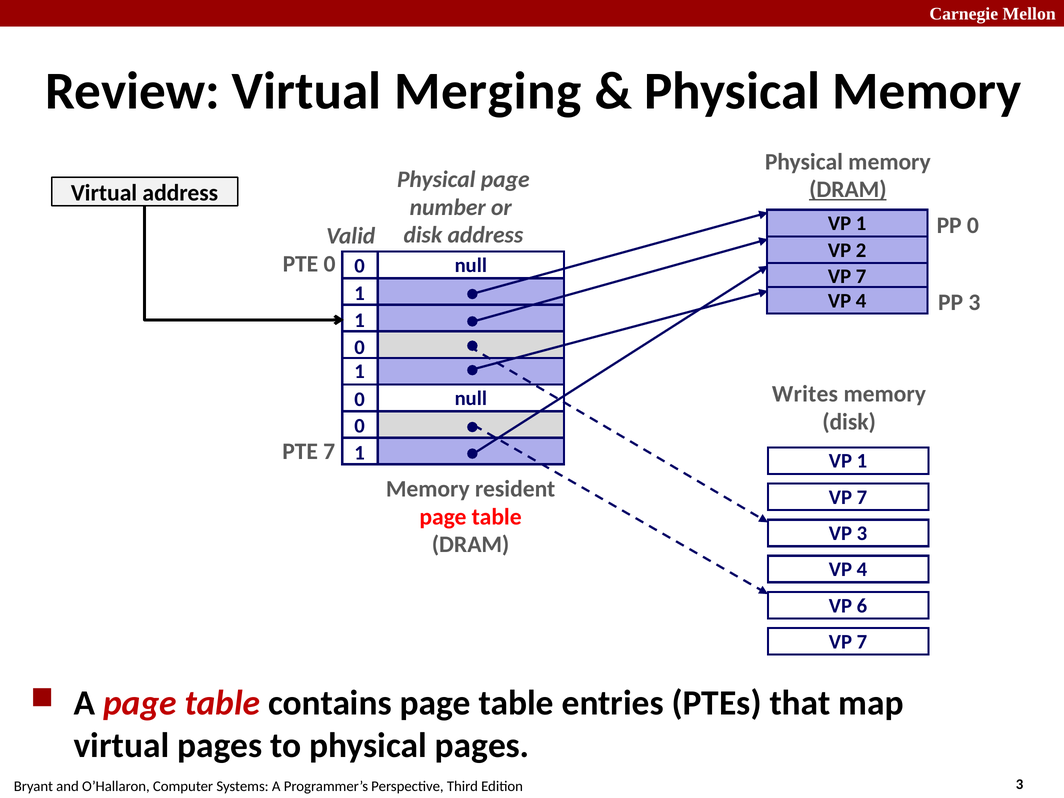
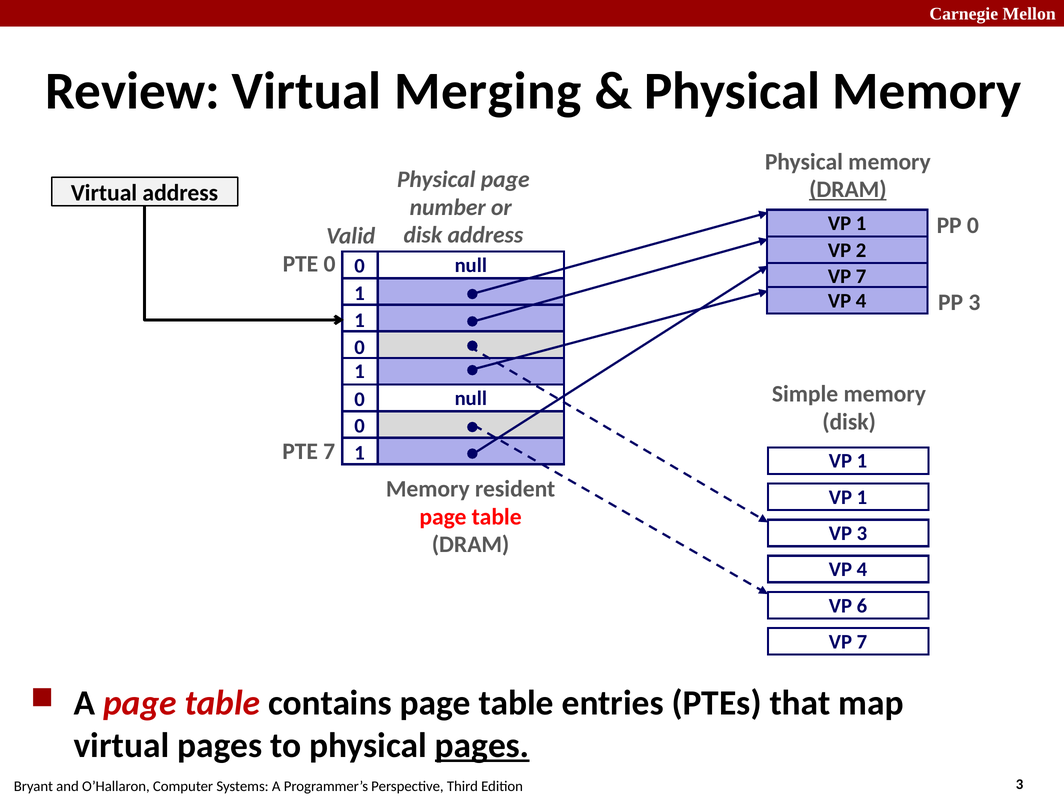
Writes: Writes -> Simple
7 at (862, 497): 7 -> 1
pages at (482, 745) underline: none -> present
